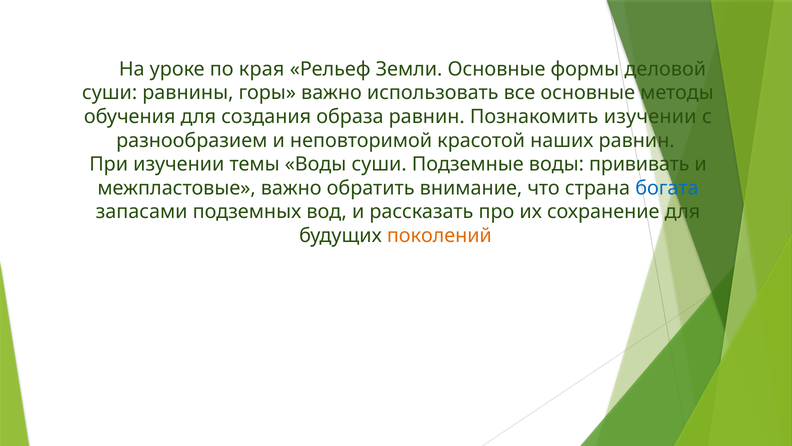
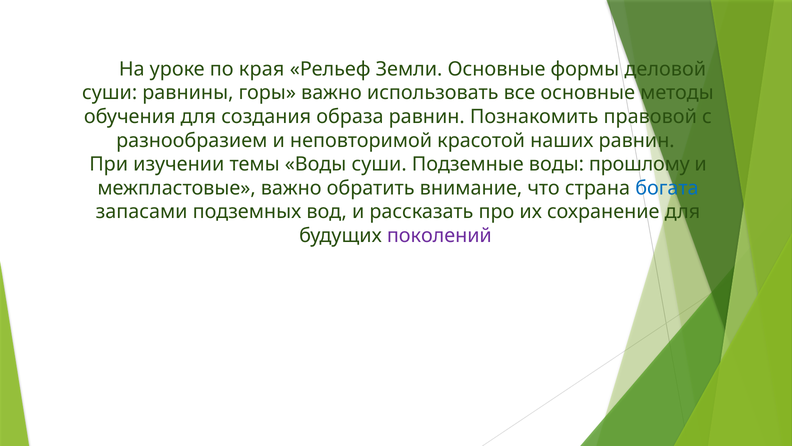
Познакомить изучении: изучении -> правовой
прививать: прививать -> прошлому
поколений colour: orange -> purple
